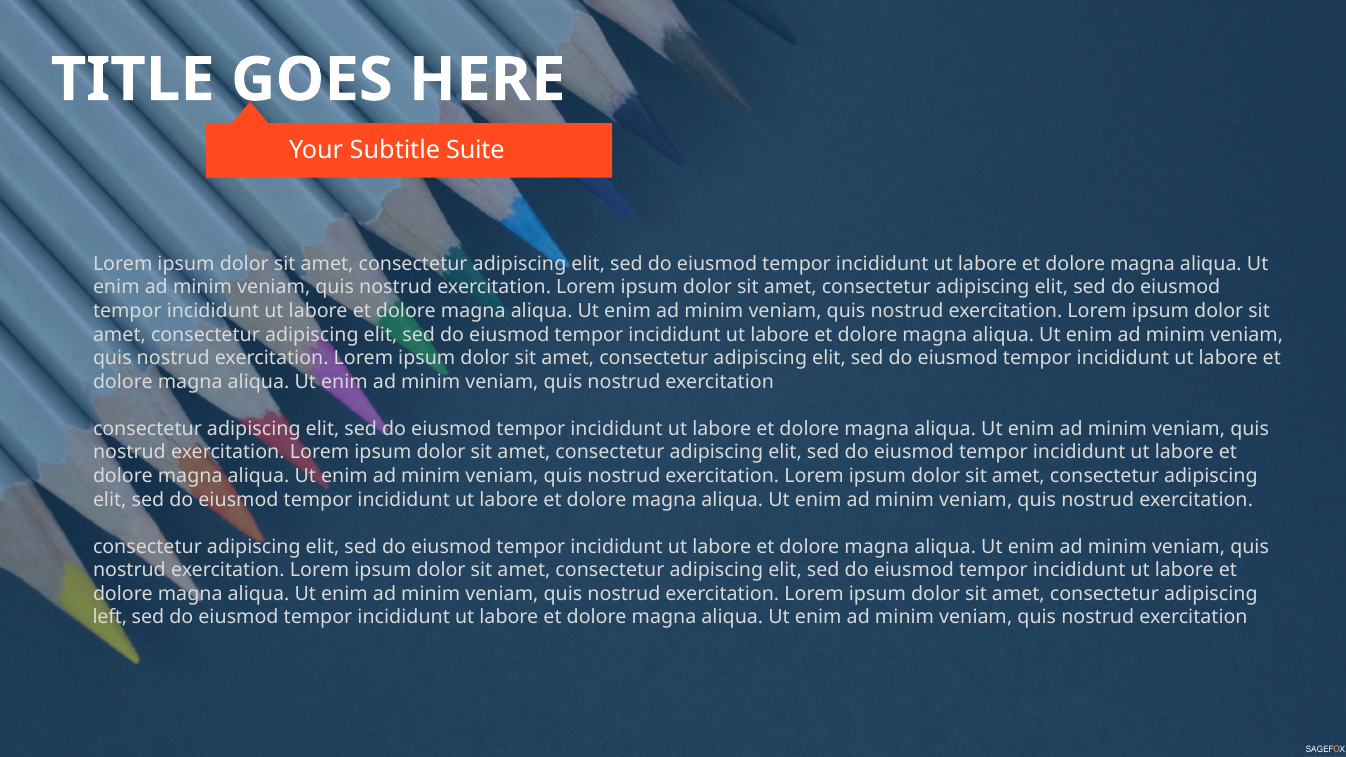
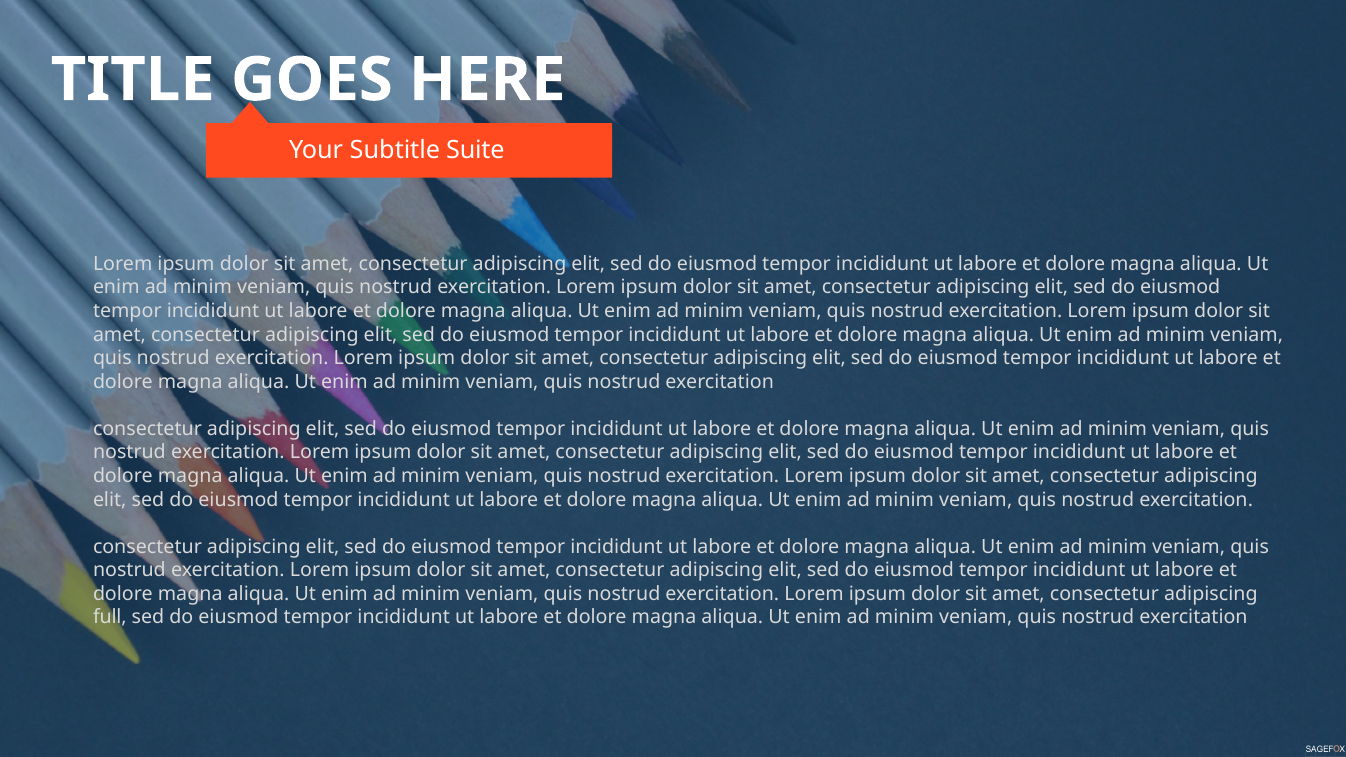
left: left -> full
